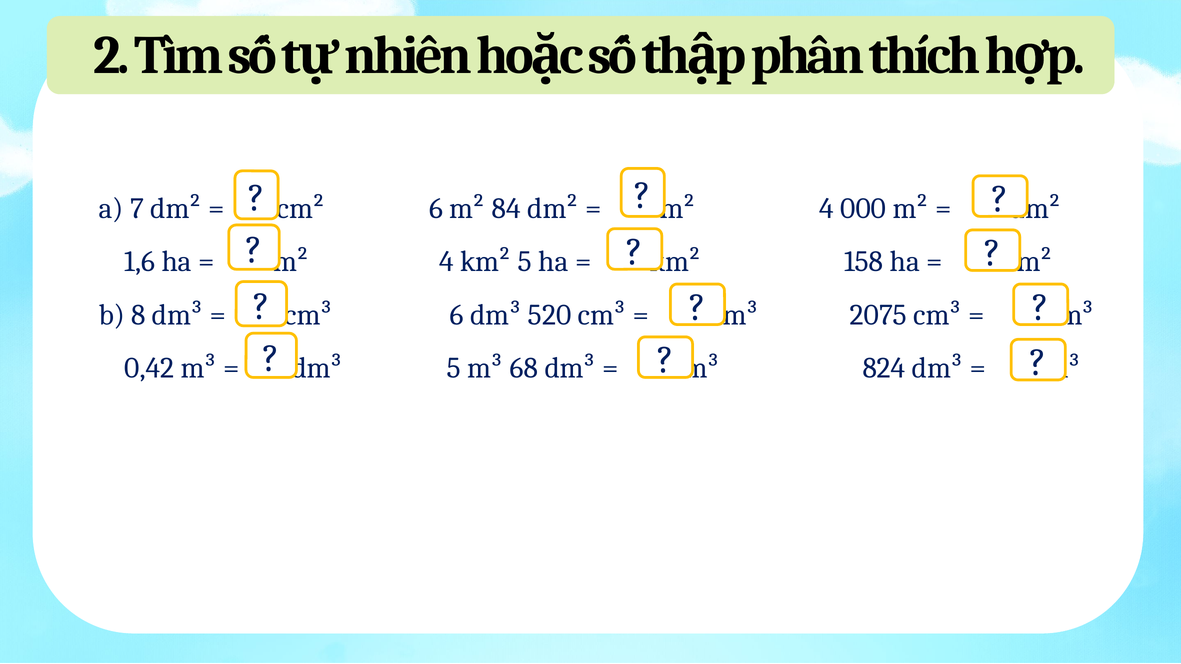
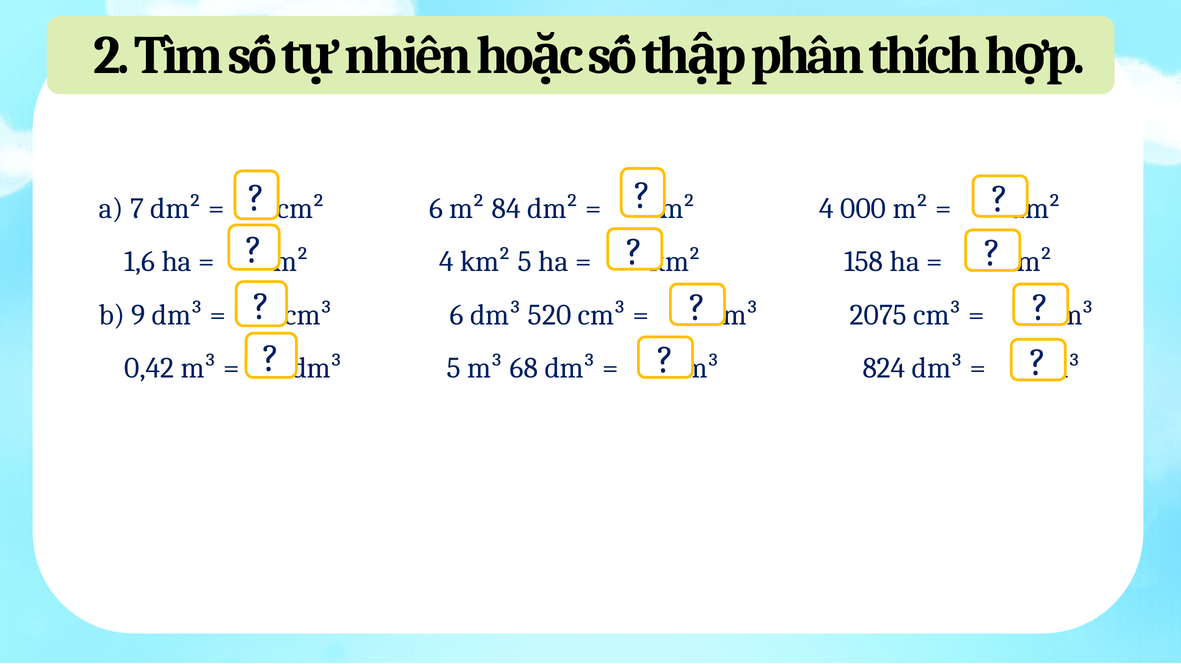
8: 8 -> 9
